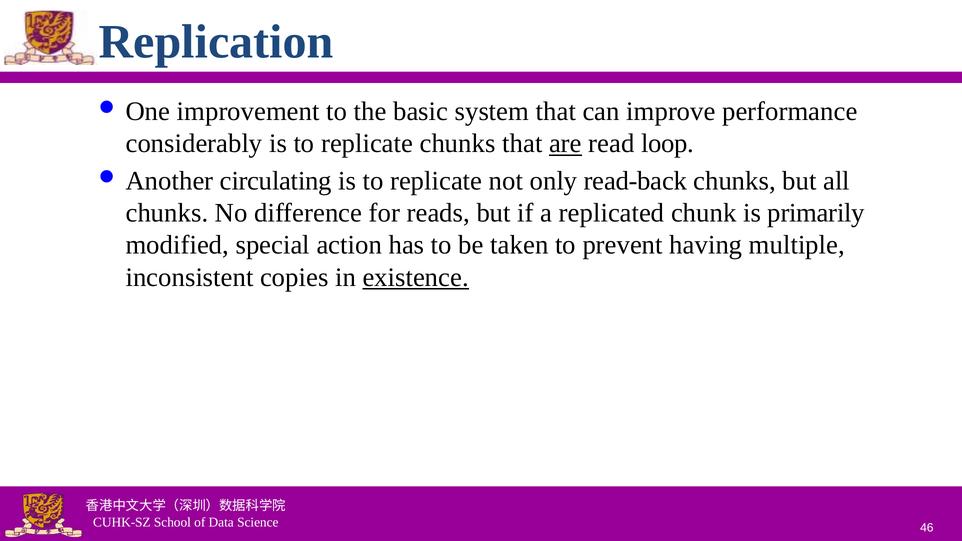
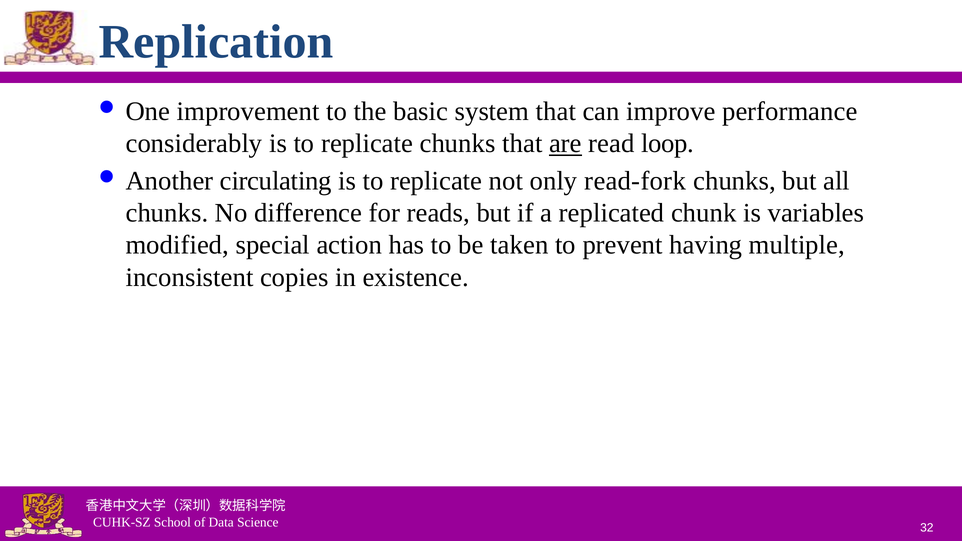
read-back: read-back -> read-fork
primarily: primarily -> variables
existence underline: present -> none
46: 46 -> 32
